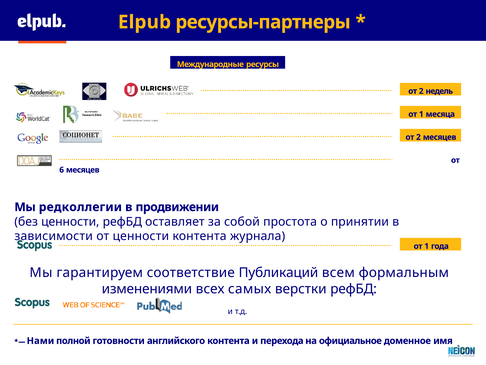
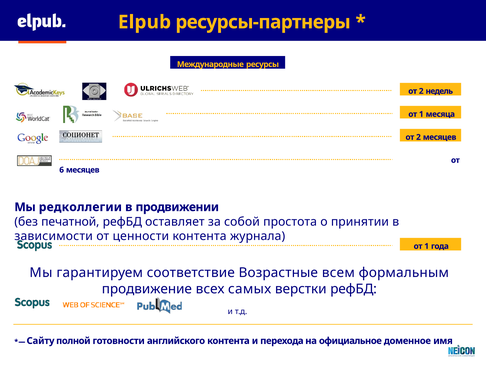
без ценности: ценности -> печатной
Публикаций: Публикаций -> Возрастные
изменениями: изменениями -> продвижение
Нами: Нами -> Сайту
